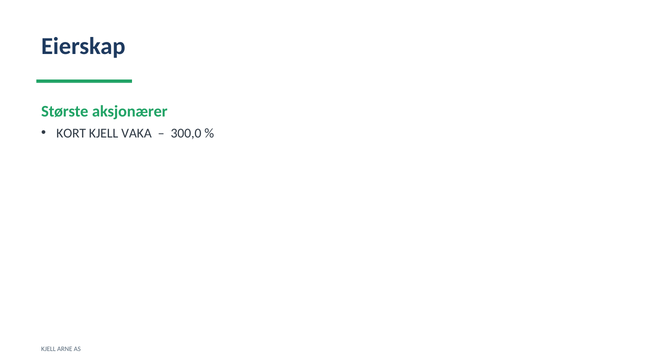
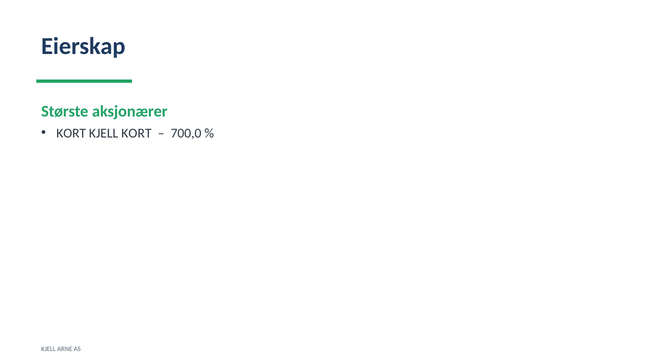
KJELL VAKA: VAKA -> KORT
300,0: 300,0 -> 700,0
